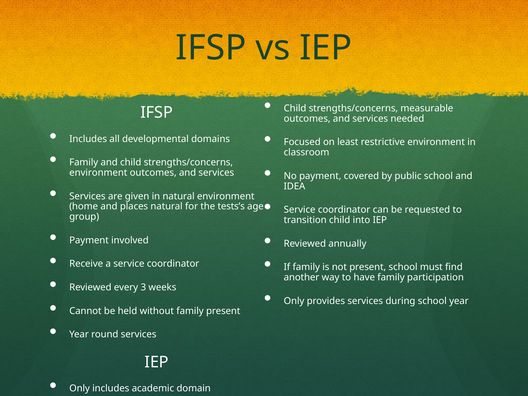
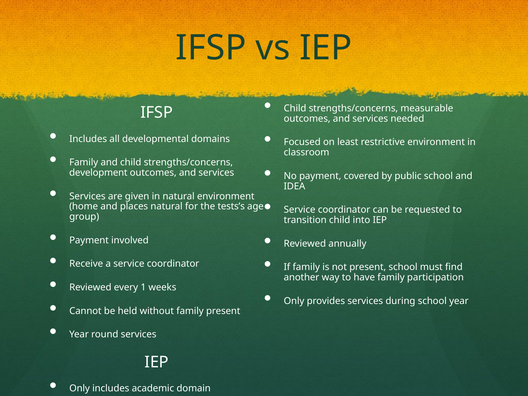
environment at (98, 173): environment -> development
3: 3 -> 1
